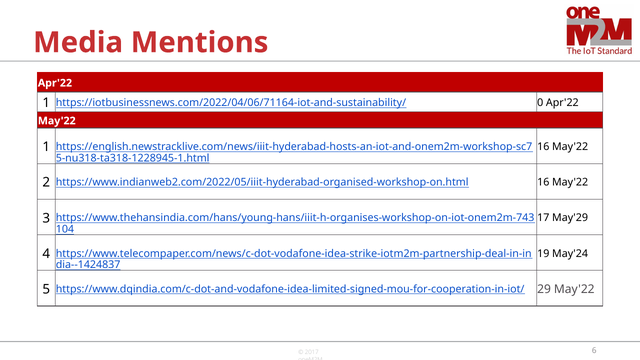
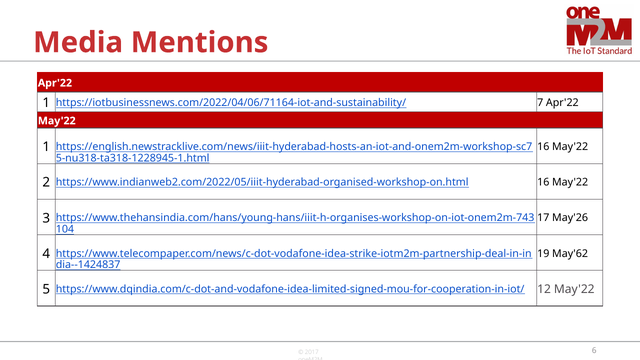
0: 0 -> 7
May'29: May'29 -> May'26
May'24: May'24 -> May'62
29: 29 -> 12
